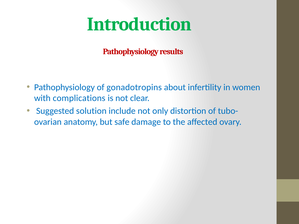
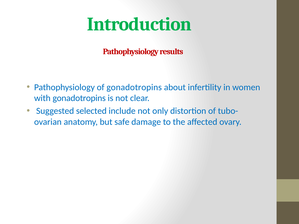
with complications: complications -> gonadotropins
solution: solution -> selected
